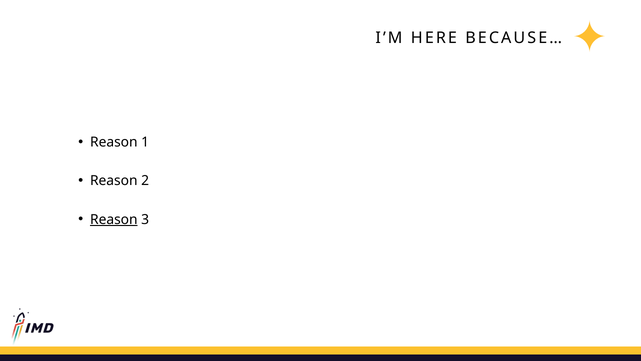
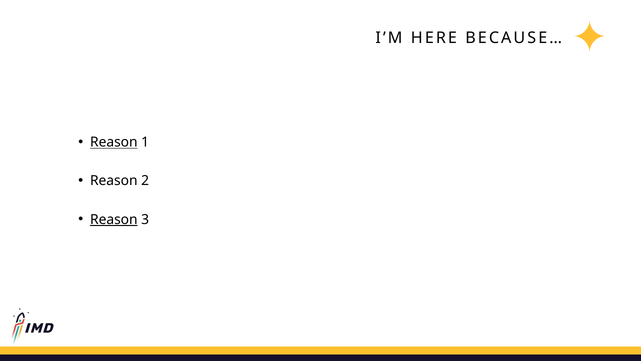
Reason at (114, 142) underline: none -> present
